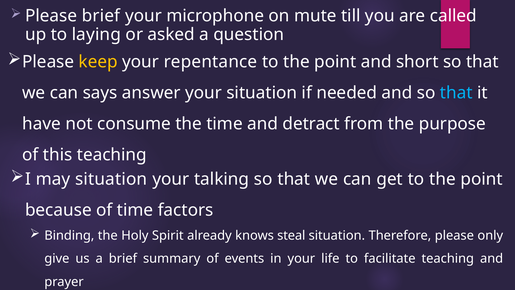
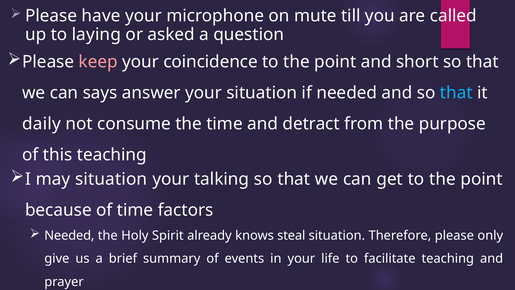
Please brief: brief -> have
keep colour: yellow -> pink
repentance: repentance -> coincidence
have: have -> daily
Binding at (69, 235): Binding -> Needed
